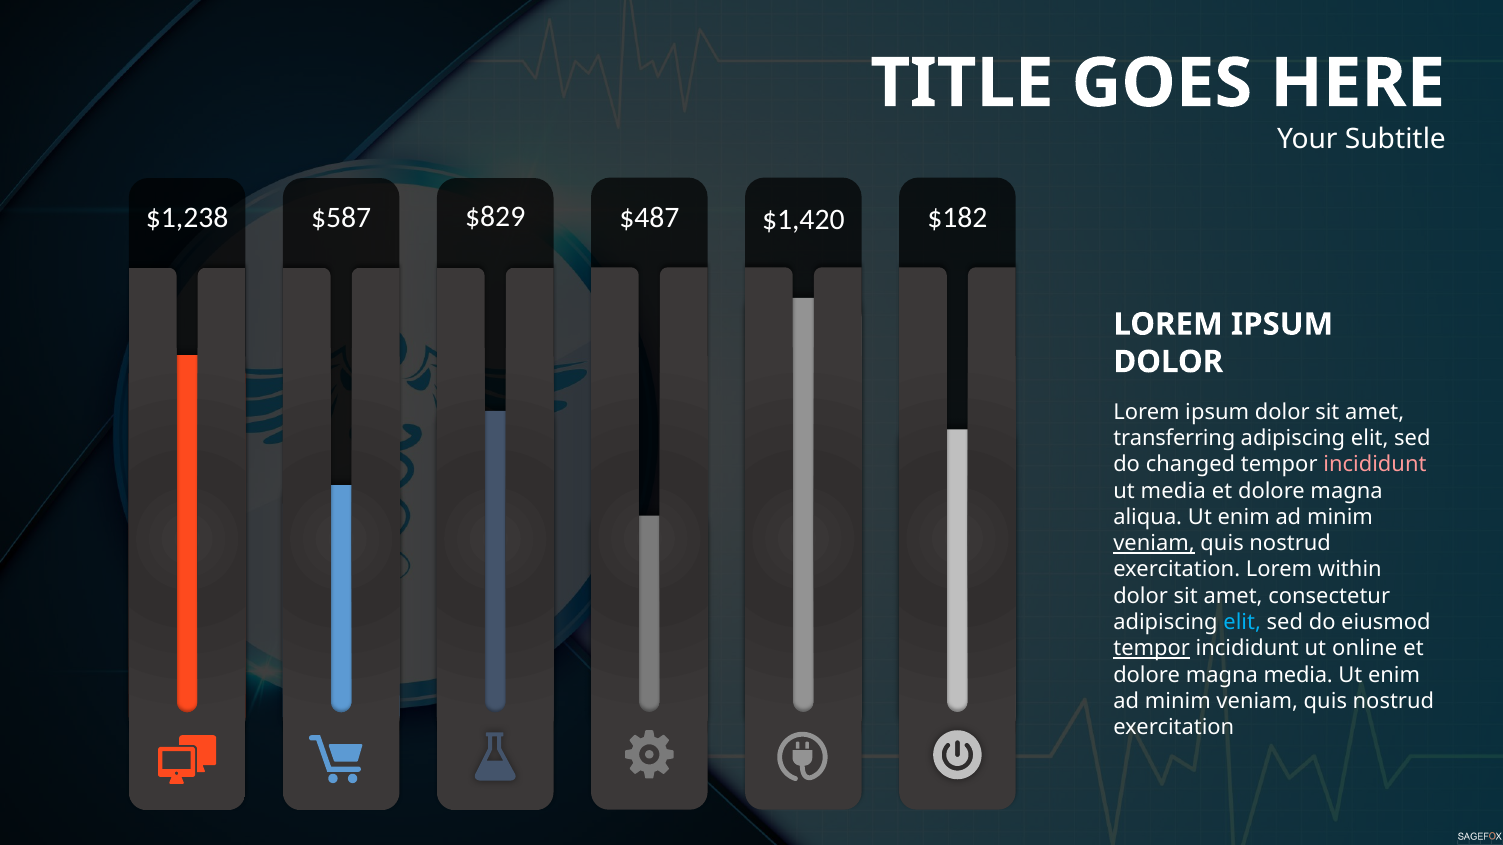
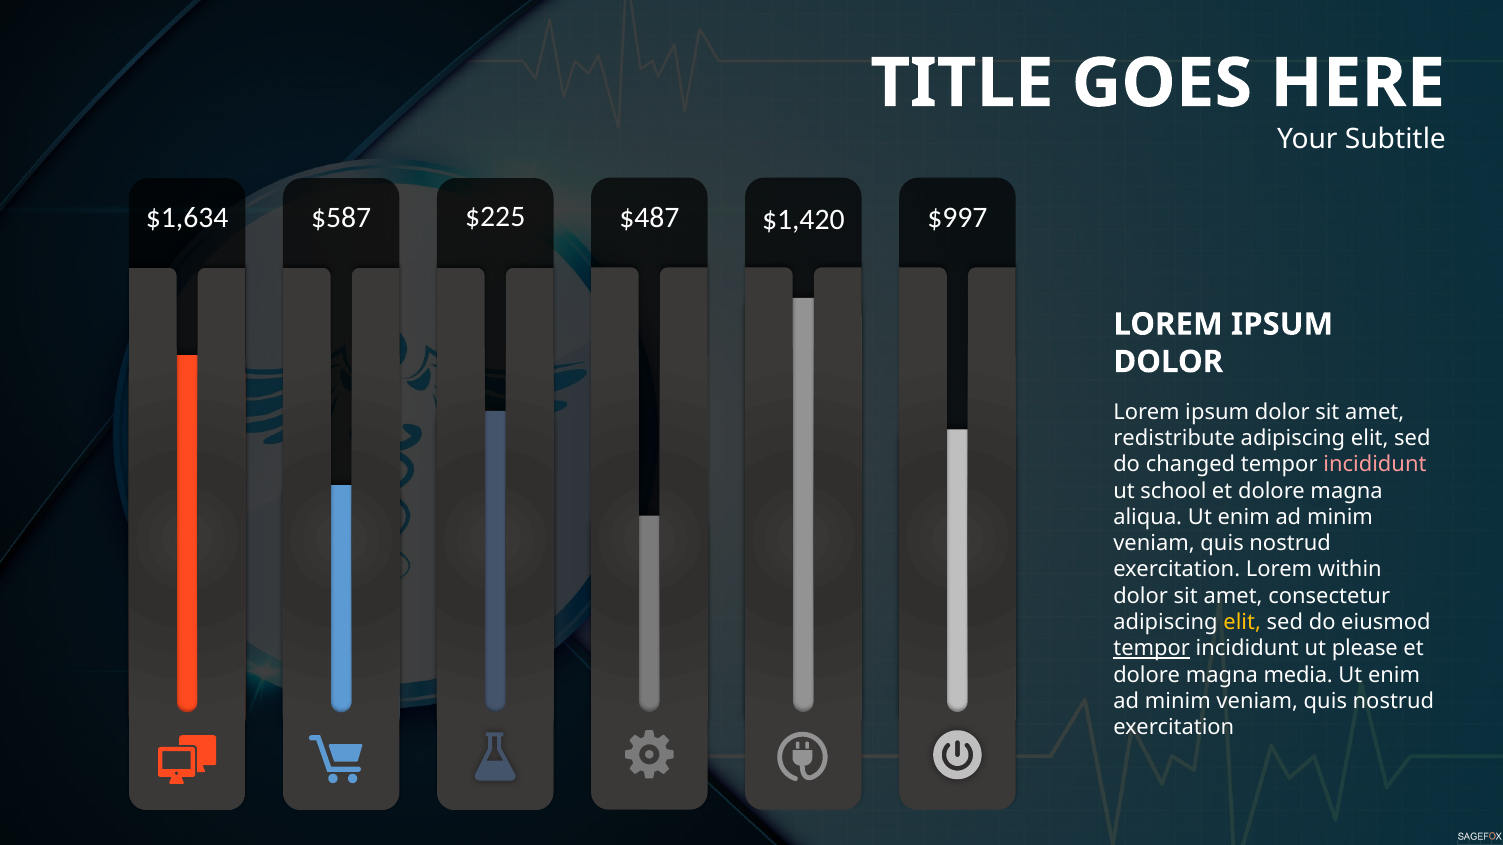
$1,238: $1,238 -> $1,634
$829: $829 -> $225
$182: $182 -> $997
transferring: transferring -> redistribute
ut media: media -> school
veniam at (1154, 544) underline: present -> none
elit at (1242, 623) colour: light blue -> yellow
online: online -> please
